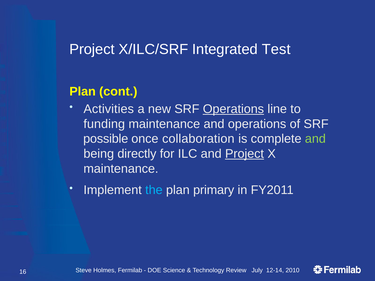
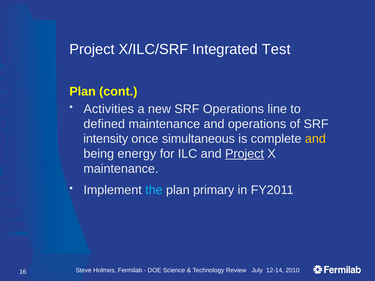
Operations at (233, 109) underline: present -> none
funding: funding -> defined
possible: possible -> intensity
collaboration: collaboration -> simultaneous
and at (315, 139) colour: light green -> yellow
directly: directly -> energy
